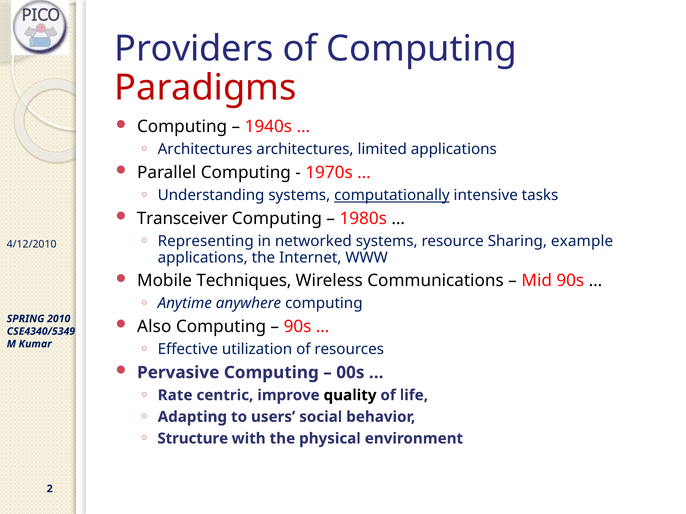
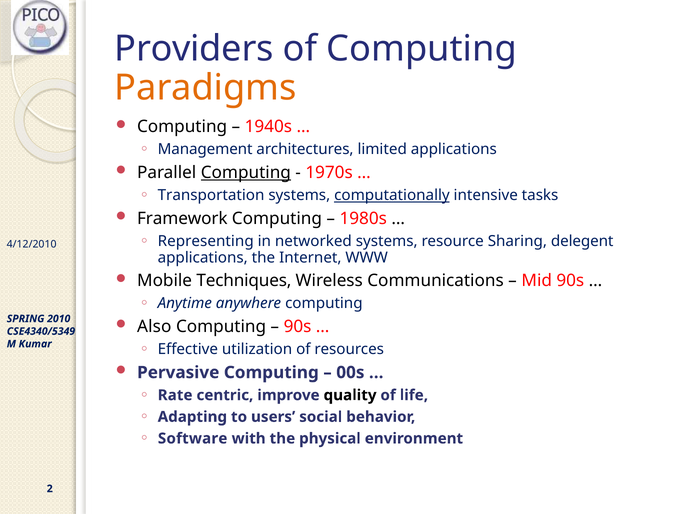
Paradigms colour: red -> orange
Architectures at (205, 150): Architectures -> Management
Computing at (246, 173) underline: none -> present
Understanding: Understanding -> Transportation
Transceiver: Transceiver -> Framework
example: example -> delegent
Structure: Structure -> Software
